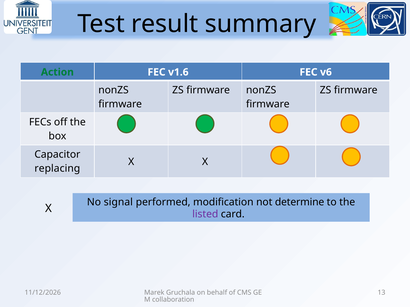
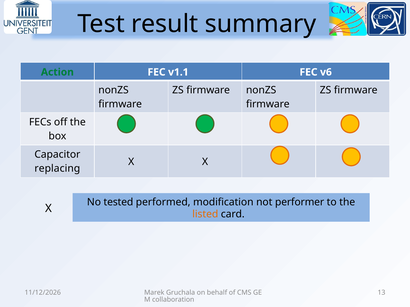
v1.6: v1.6 -> v1.1
signal: signal -> tested
determine: determine -> performer
listed colour: purple -> orange
